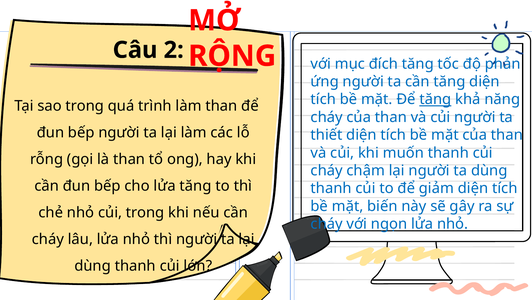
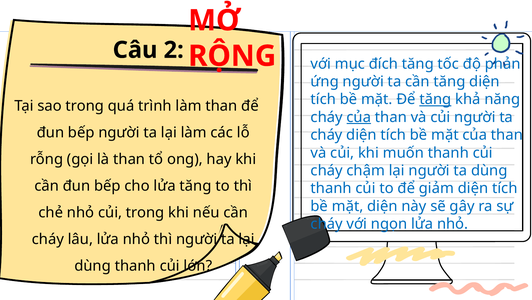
của at (359, 117) underline: none -> present
thiết at (327, 135): thiết -> cháy
mặt biến: biến -> diện
